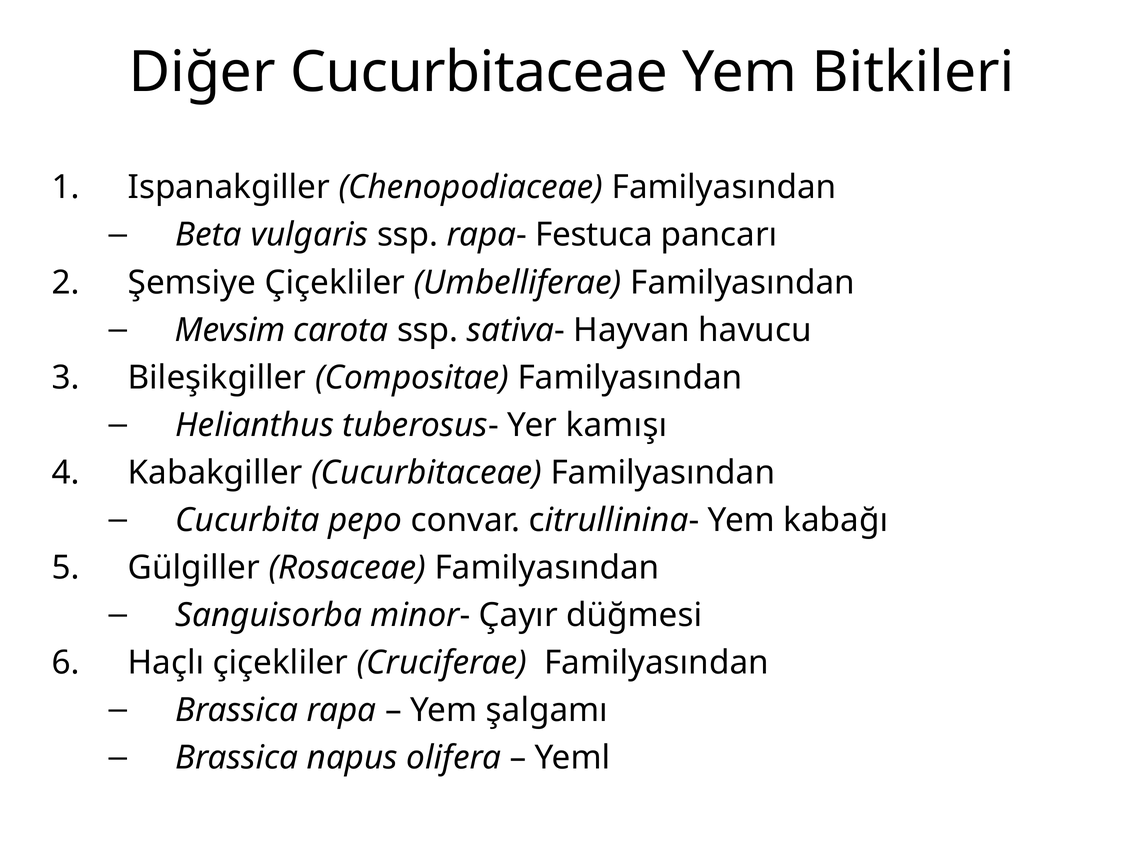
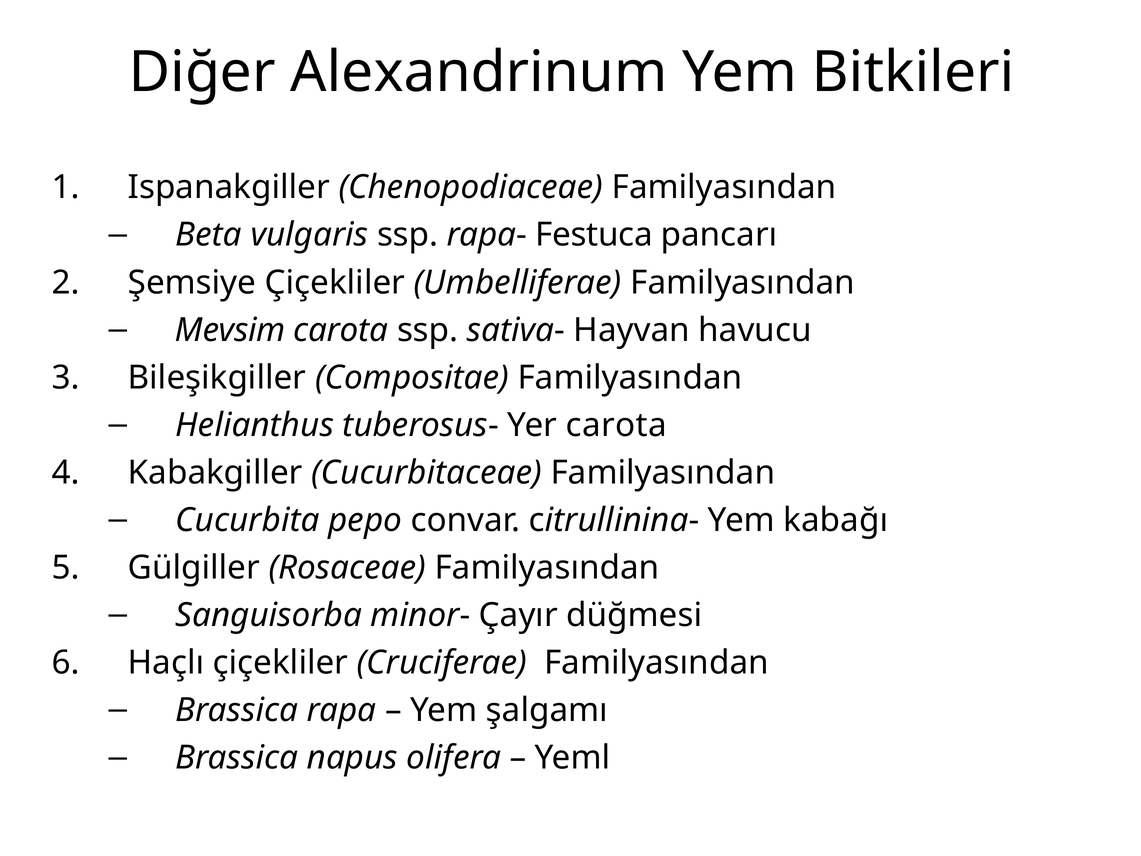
Diğer Cucurbitaceae: Cucurbitaceae -> Alexandrinum
Yer kamışı: kamışı -> carota
